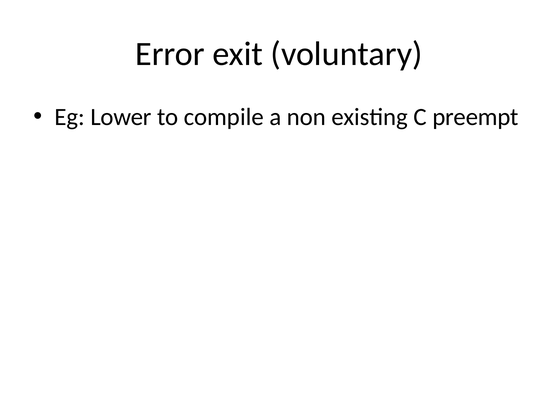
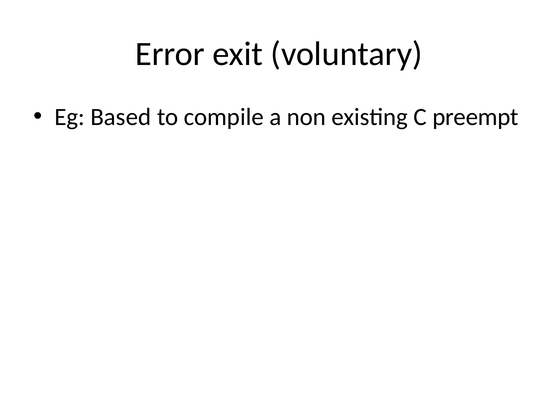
Lower: Lower -> Based
